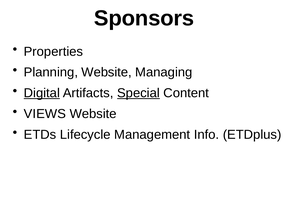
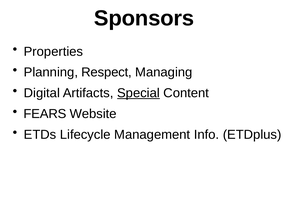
Planning Website: Website -> Respect
Digital underline: present -> none
VIEWS: VIEWS -> FEARS
